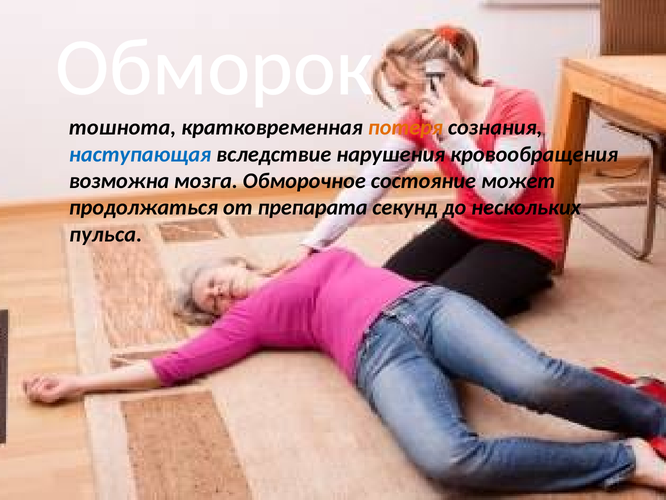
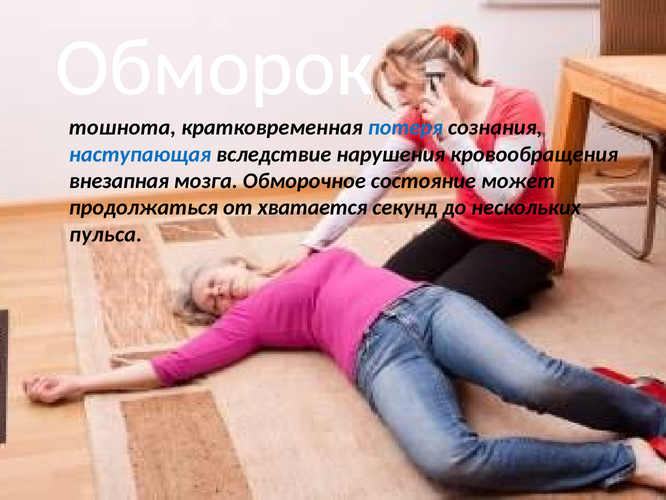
потеря colour: orange -> blue
возможна: возможна -> внезапная
препарата: препарата -> хватается
